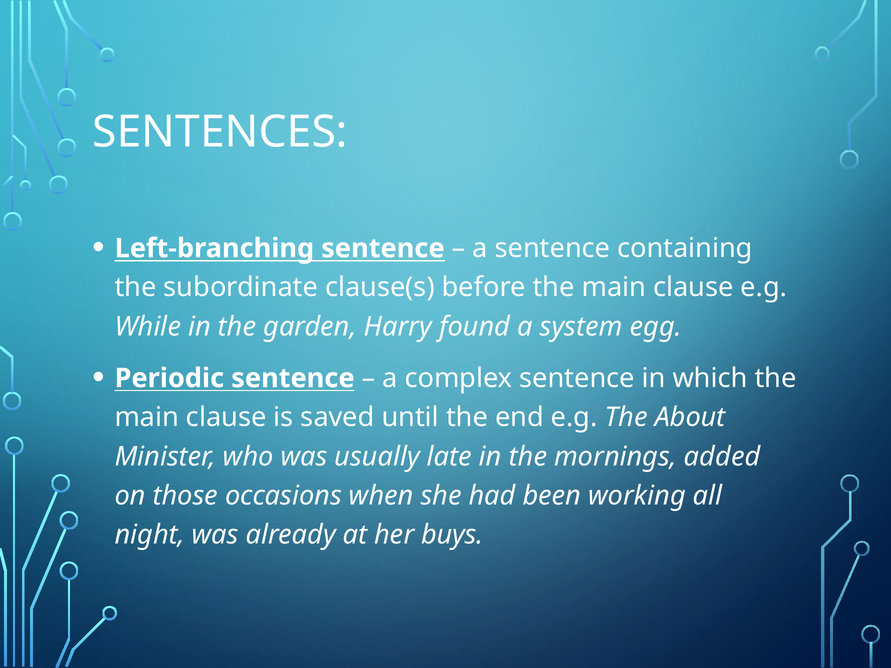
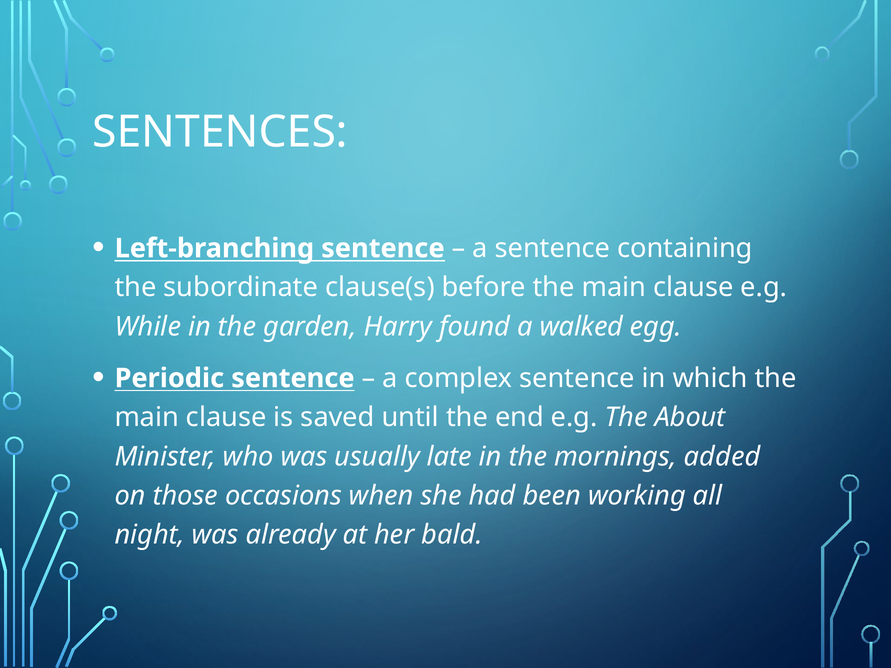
system: system -> walked
buys: buys -> bald
